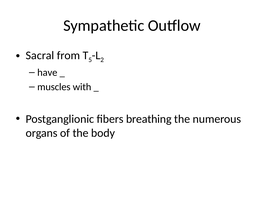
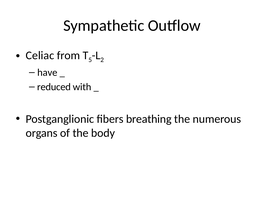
Sacral: Sacral -> Celiac
muscles: muscles -> reduced
